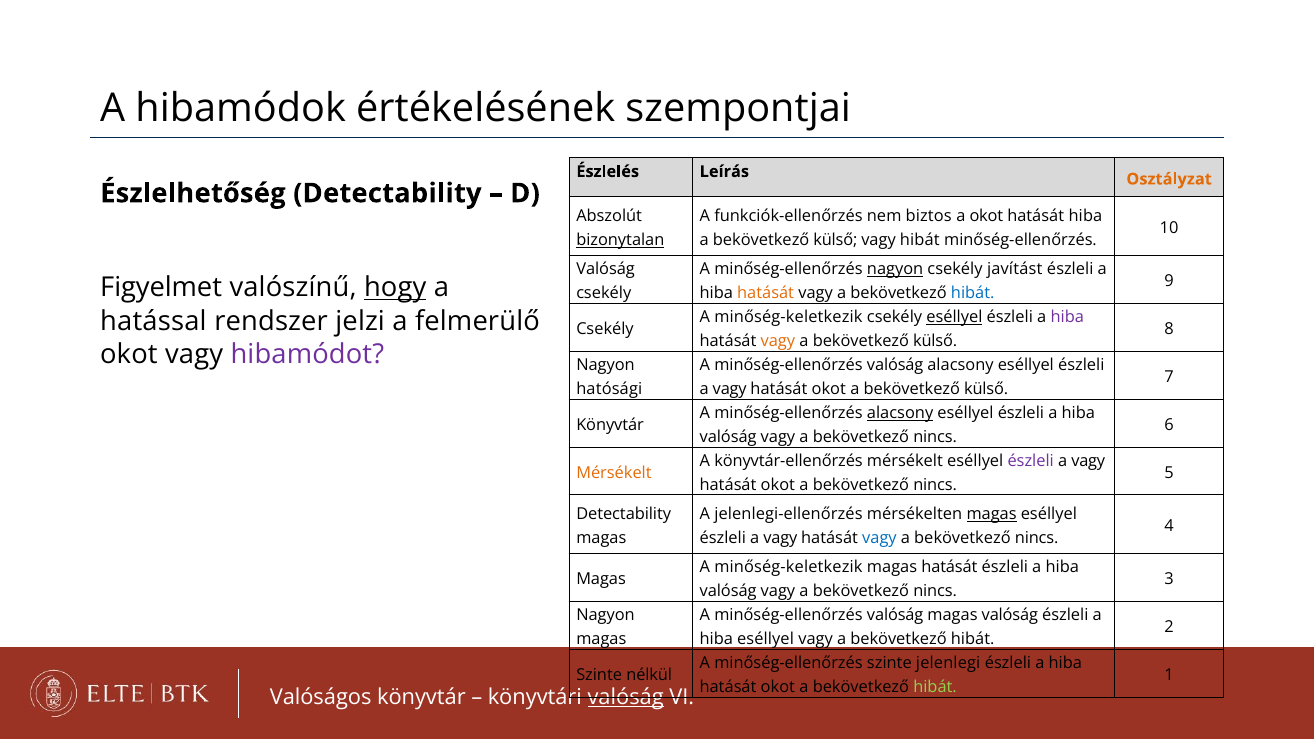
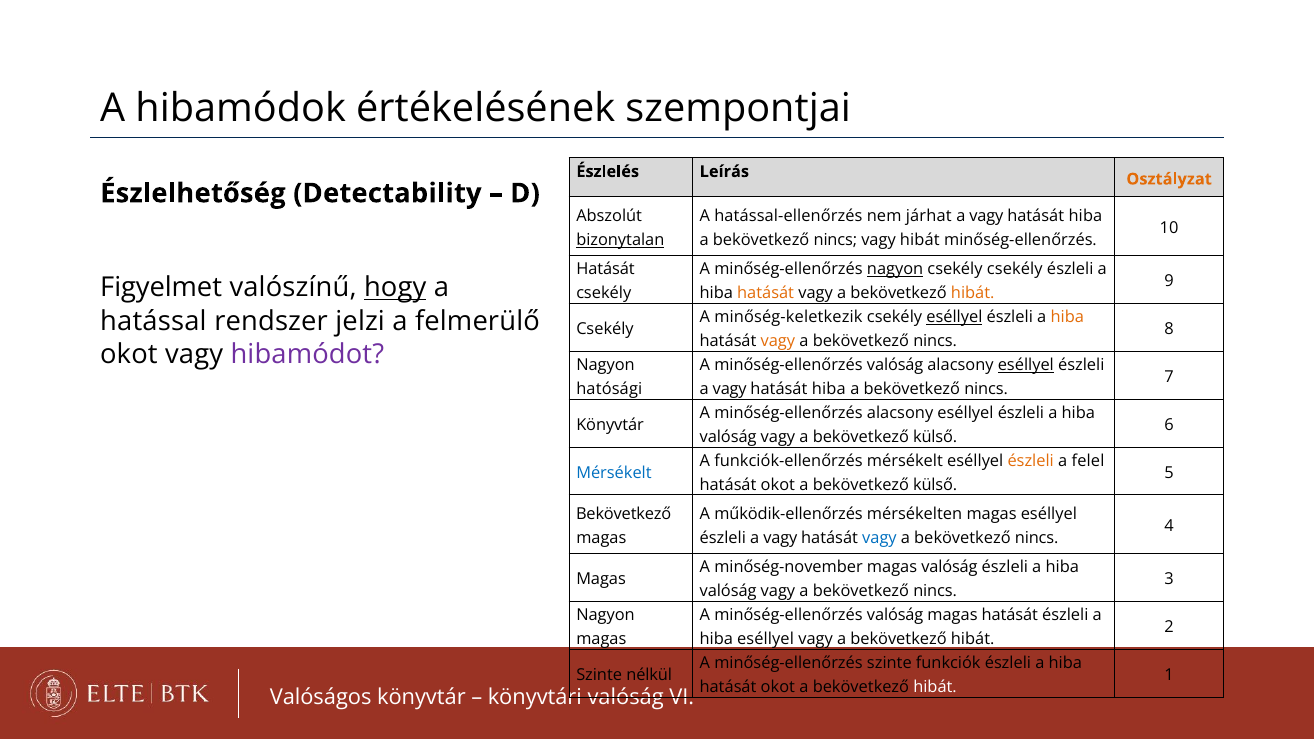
funkciók-ellenőrzés: funkciók-ellenőrzés -> hatással-ellenőrzés
biztos: biztos -> járhat
okot at (986, 216): okot -> vagy
külső at (835, 240): külső -> nincs
Valóság at (606, 270): Valóság -> Hatását
csekély javítást: javítást -> csekély
hibát at (973, 293) colour: blue -> orange
hiba at (1067, 317) colour: purple -> orange
külső at (935, 341): külső -> nincs
eséllyel at (1026, 365) underline: none -> present
okot at (829, 389): okot -> hiba
külső at (986, 389): külső -> nincs
alacsony at (900, 413) underline: present -> none
nincs at (935, 437): nincs -> külső
könyvtár-ellenőrzés: könyvtár-ellenőrzés -> funkciók-ellenőrzés
észleli at (1031, 461) colour: purple -> orange
vagy at (1088, 461): vagy -> felel
Mérsékelt at (614, 473) colour: orange -> blue
nincs at (935, 485): nincs -> külső
Detectability at (624, 514): Detectability -> Bekövetkező
jelenlegi-ellenőrzés: jelenlegi-ellenőrzés -> működik-ellenőrzés
magas at (992, 514) underline: present -> none
minőség-keletkezik at (788, 568): minőség-keletkezik -> minőség-november
magas hatását: hatását -> valóság
magas valóság: valóság -> hatását
jelenlegi: jelenlegi -> funkciók
hibát at (935, 687) colour: light green -> white
valóság at (626, 697) underline: present -> none
